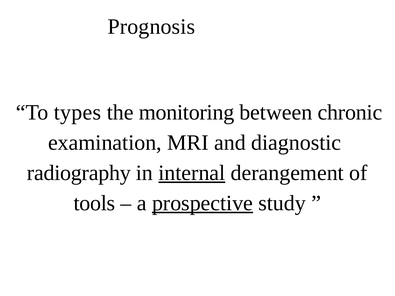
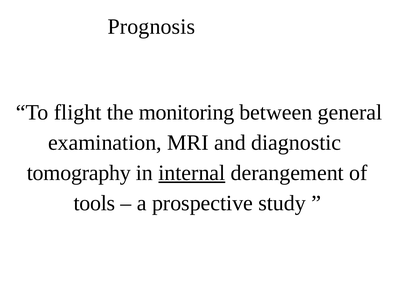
types: types -> flight
chronic: chronic -> general
radiography: radiography -> tomography
prospective underline: present -> none
